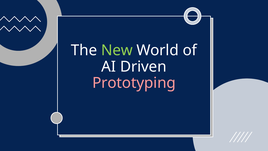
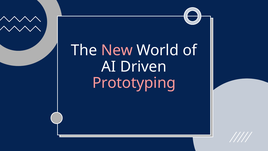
New colour: light green -> pink
